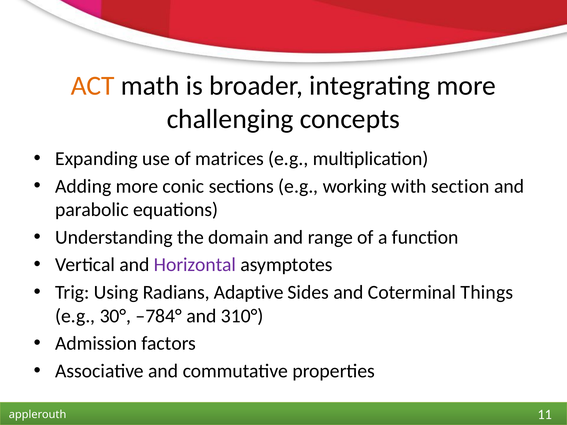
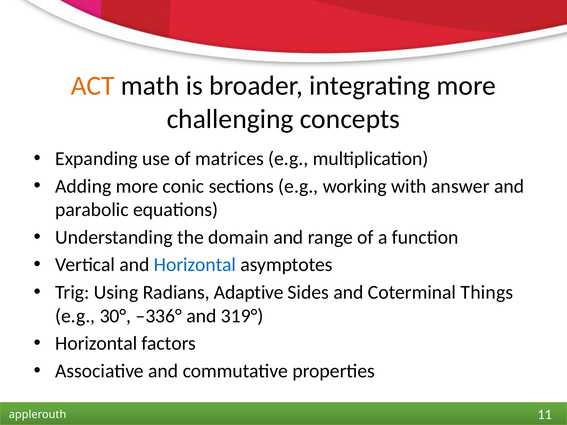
section: section -> answer
Horizontal at (195, 265) colour: purple -> blue
–784°: –784° -> –336°
310°: 310° -> 319°
Admission at (96, 344): Admission -> Horizontal
